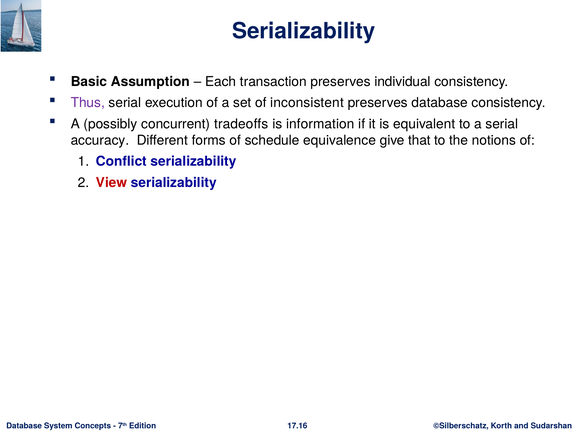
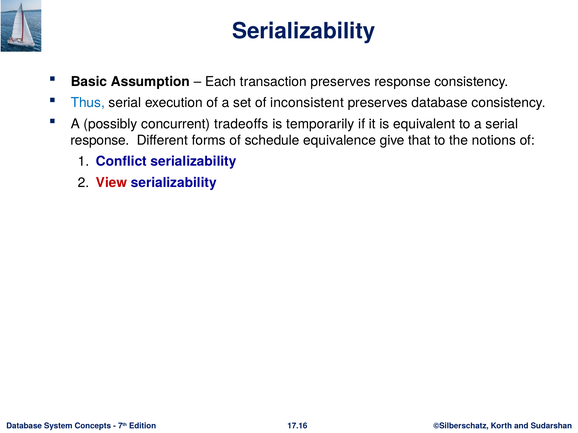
preserves individual: individual -> response
Thus colour: purple -> blue
information: information -> temporarily
accuracy at (100, 140): accuracy -> response
